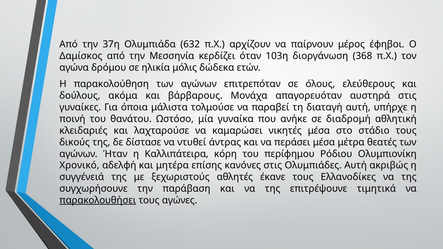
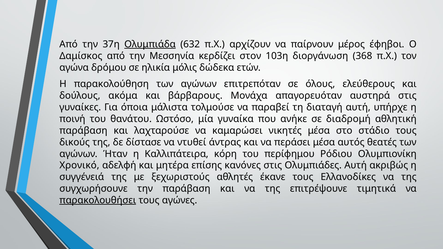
Ολυμπιάδα underline: none -> present
όταν: όταν -> στον
κλειδαριές at (83, 131): κλειδαριές -> παράβαση
μέτρα: μέτρα -> αυτός
